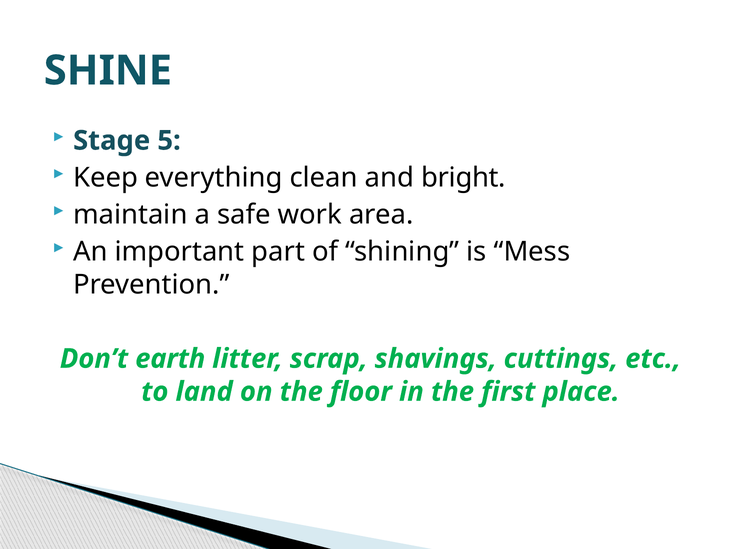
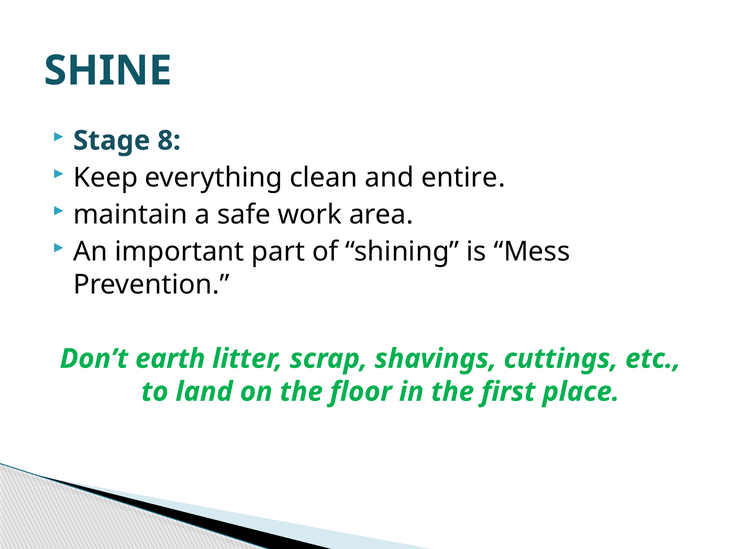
5: 5 -> 8
bright: bright -> entire
